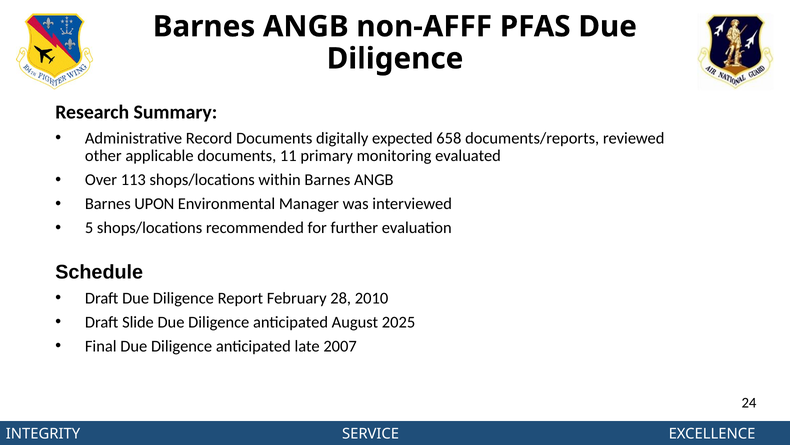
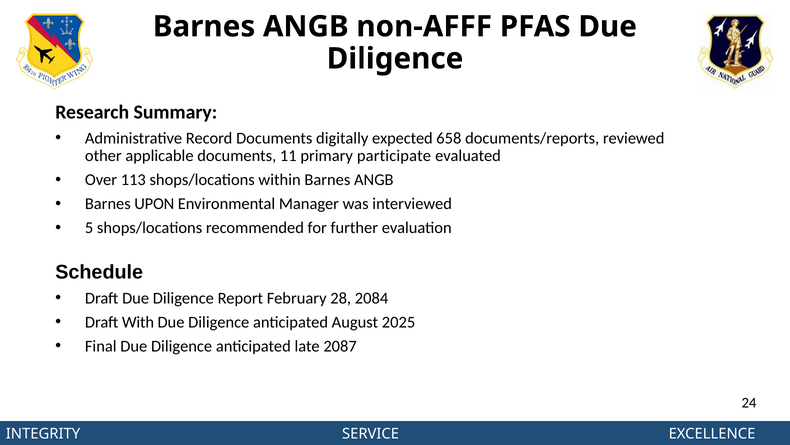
monitoring: monitoring -> participate
2010: 2010 -> 2084
Slide: Slide -> With
2007: 2007 -> 2087
